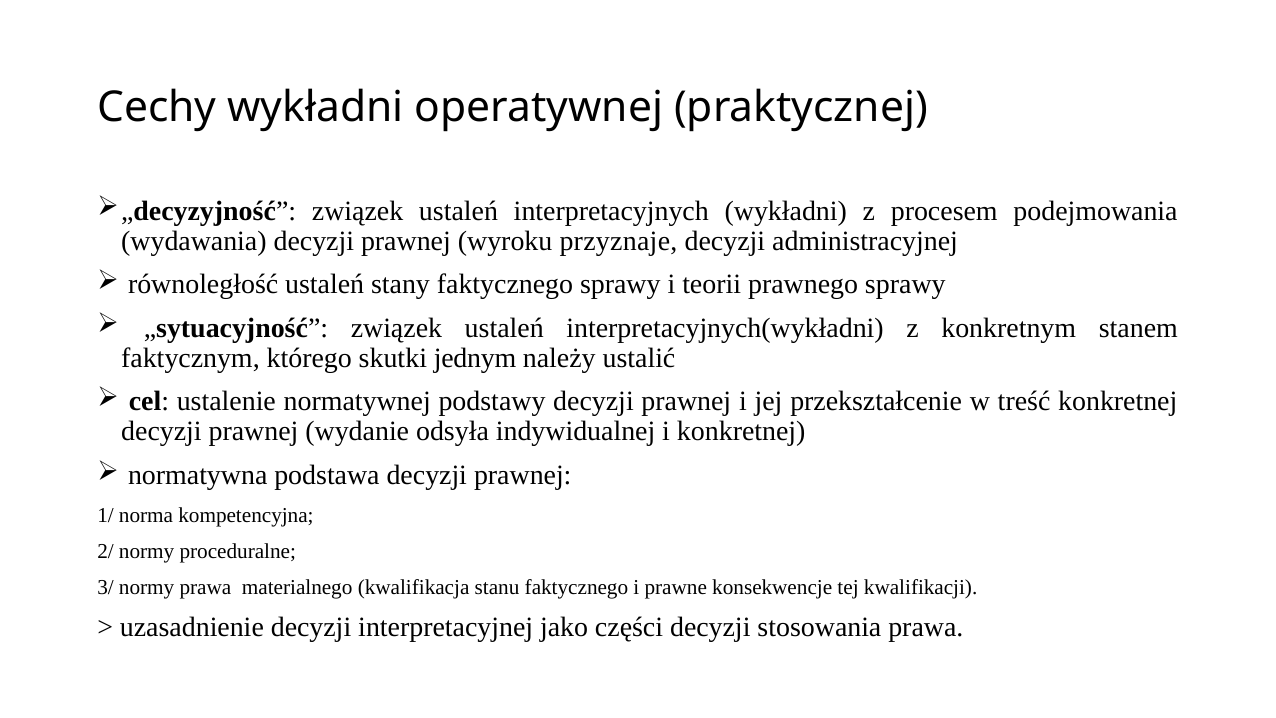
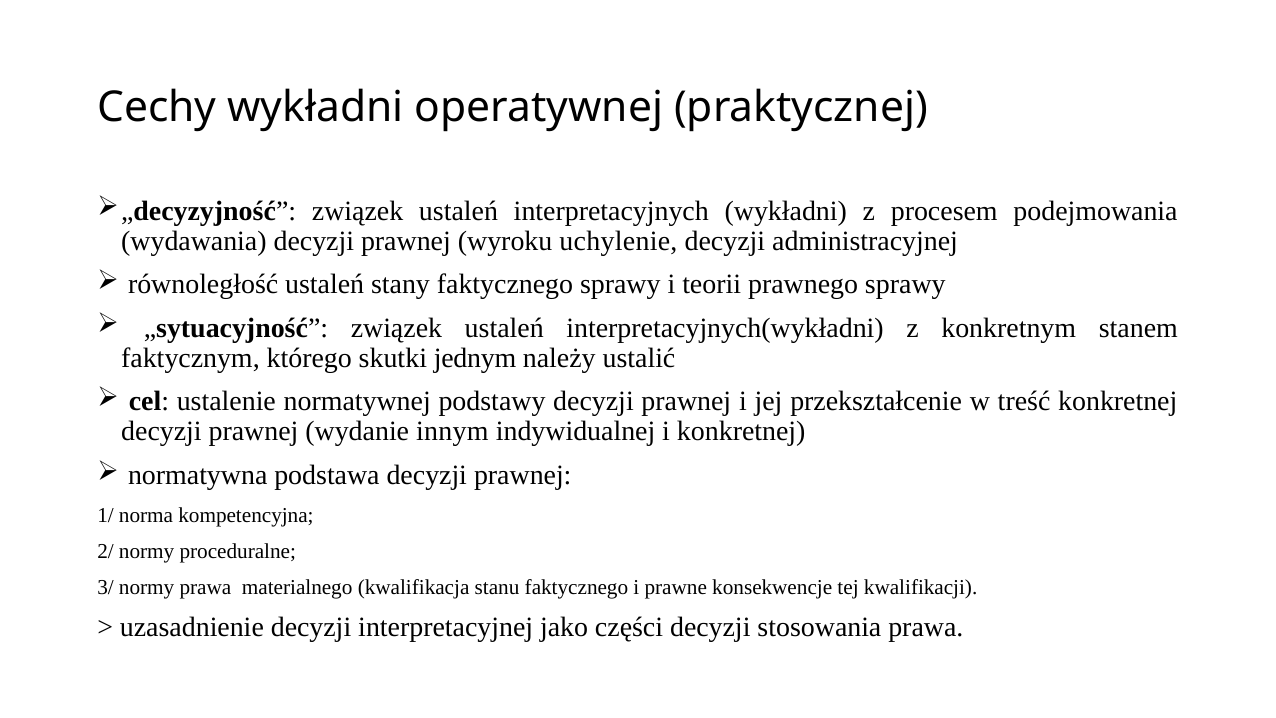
przyznaje: przyznaje -> uchylenie
odsyła: odsyła -> innym
